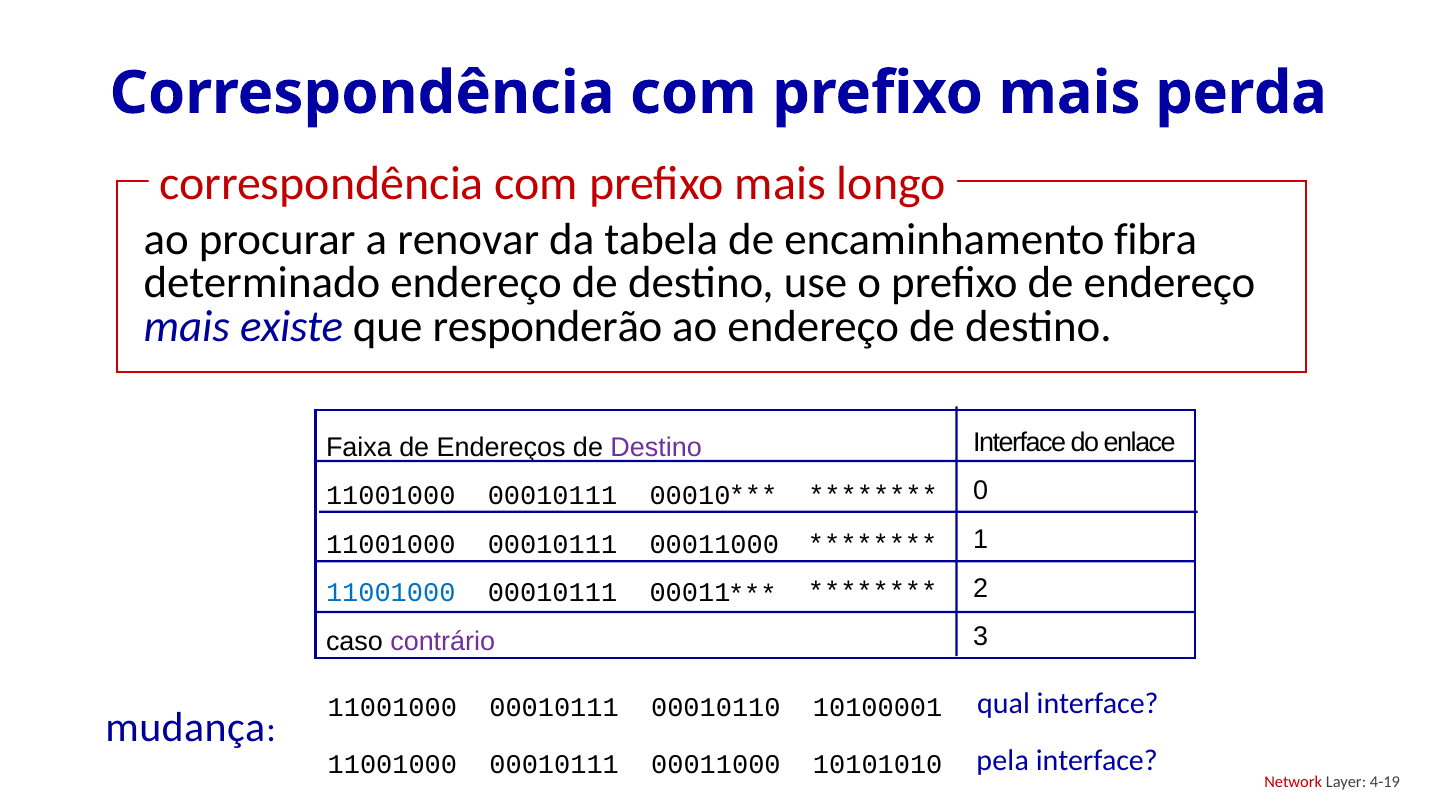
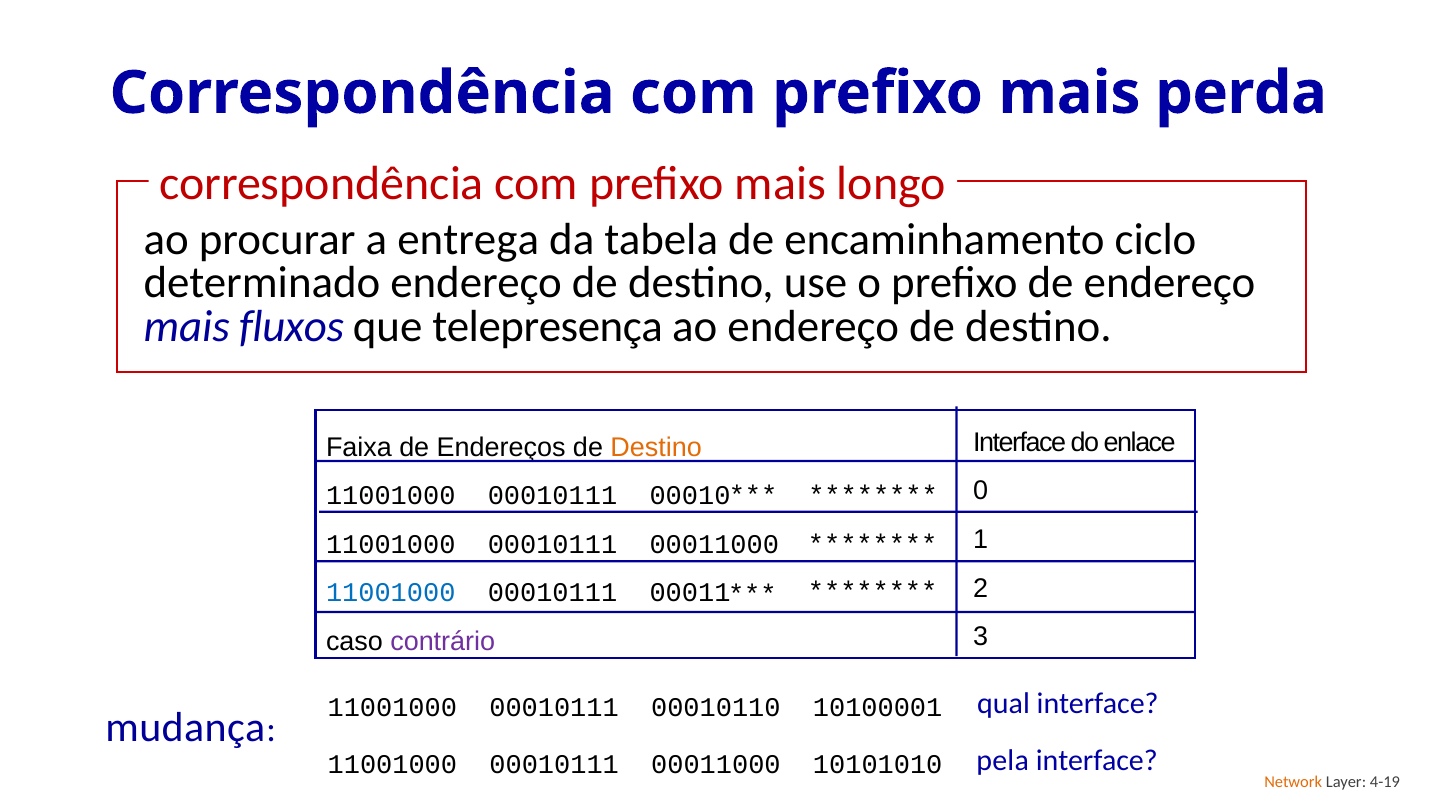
renovar: renovar -> entrega
fibra: fibra -> ciclo
existe: existe -> fluxos
responderão: responderão -> telepresença
Destino at (656, 447) colour: purple -> orange
Network colour: red -> orange
